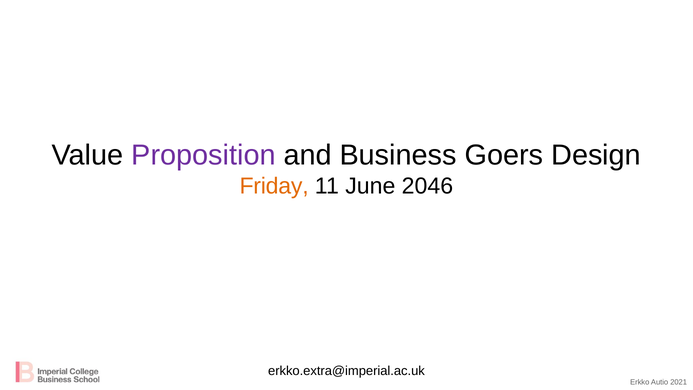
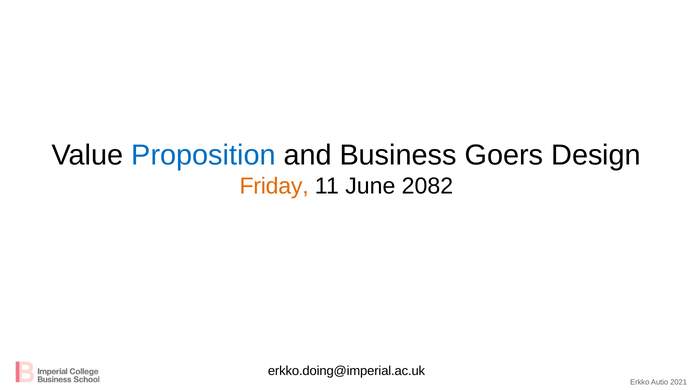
Proposition colour: purple -> blue
2046: 2046 -> 2082
erkko.extra@imperial.ac.uk: erkko.extra@imperial.ac.uk -> erkko.doing@imperial.ac.uk
